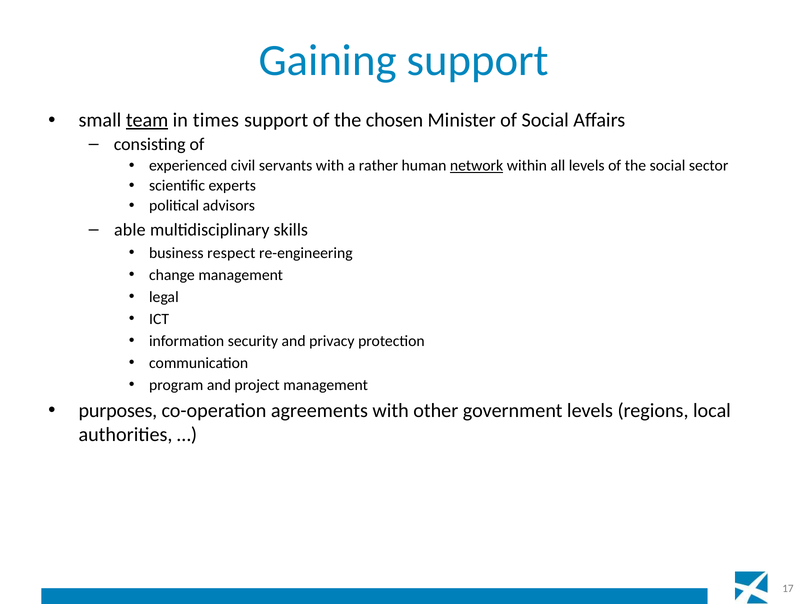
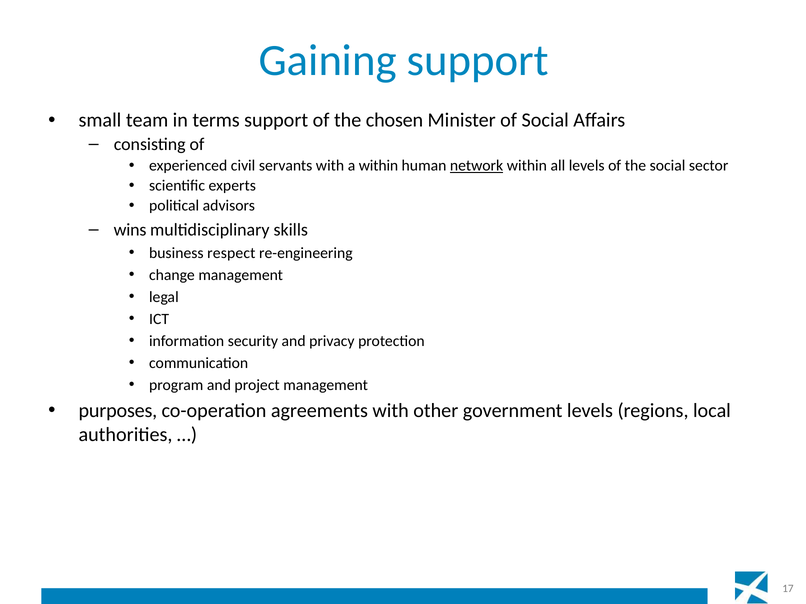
team underline: present -> none
times: times -> terms
a rather: rather -> within
able: able -> wins
